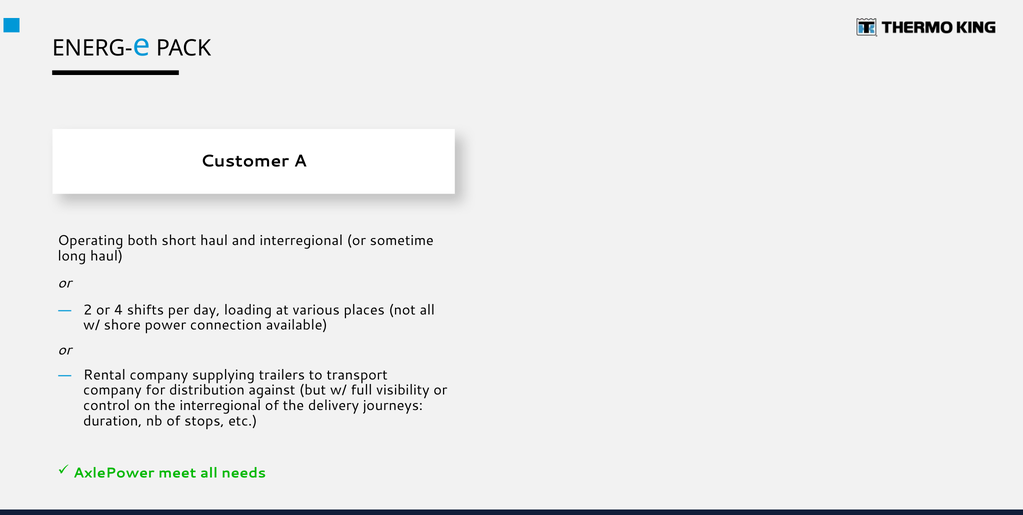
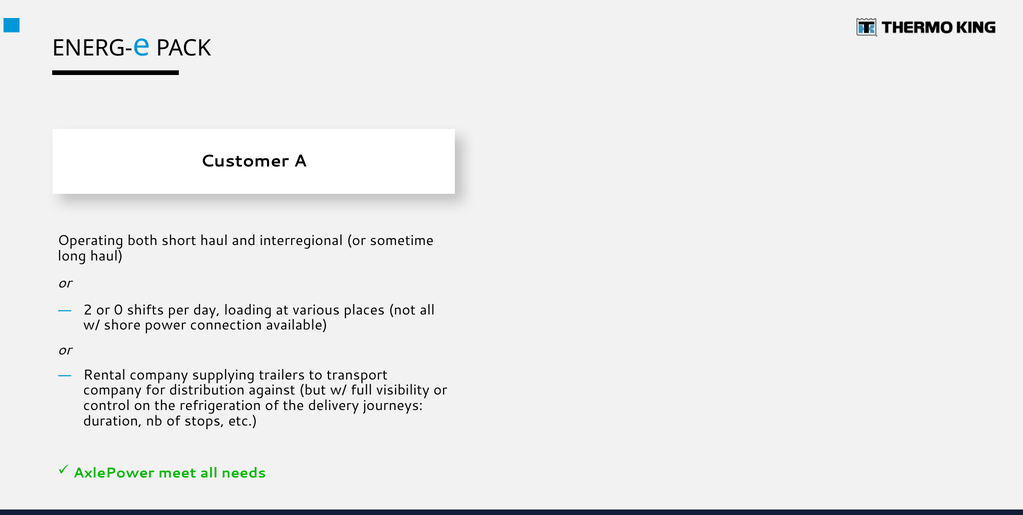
4: 4 -> 0
the interregional: interregional -> refrigeration
